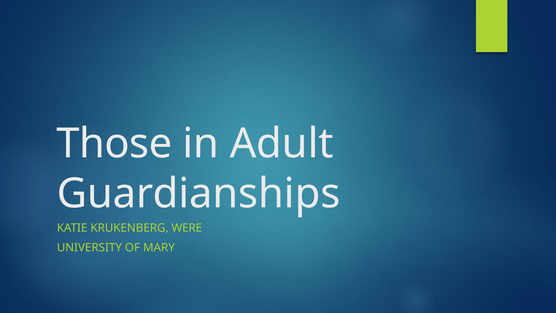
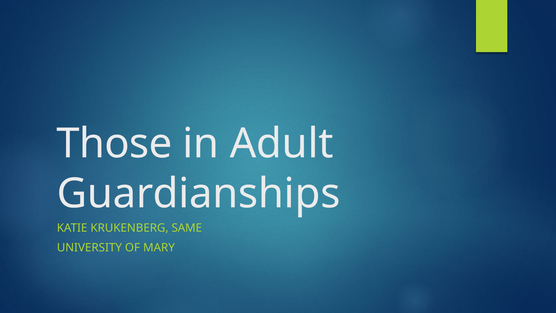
WERE: WERE -> SAME
